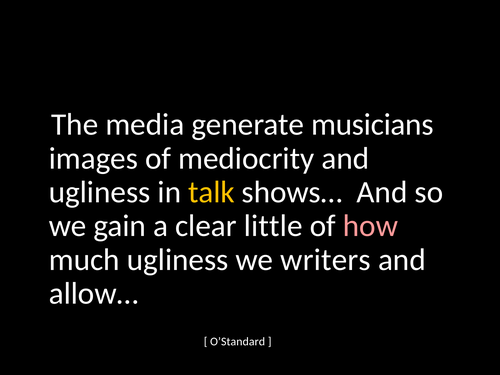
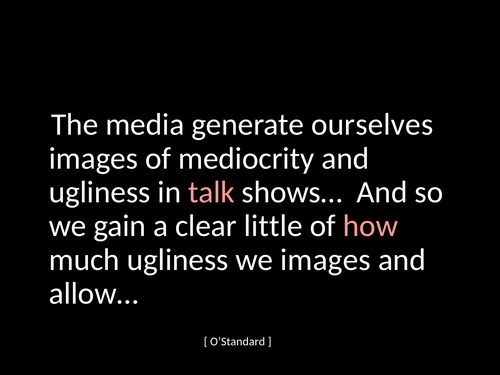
musicians: musicians -> ourselves
talk colour: yellow -> pink
we writers: writers -> images
